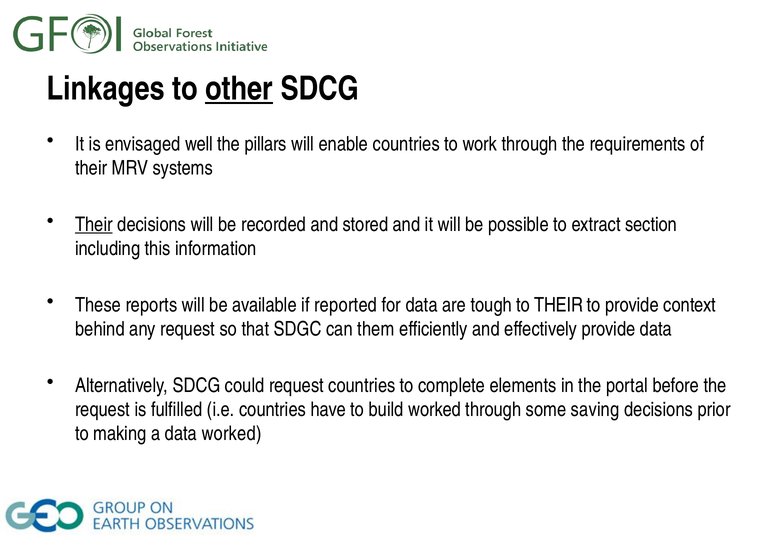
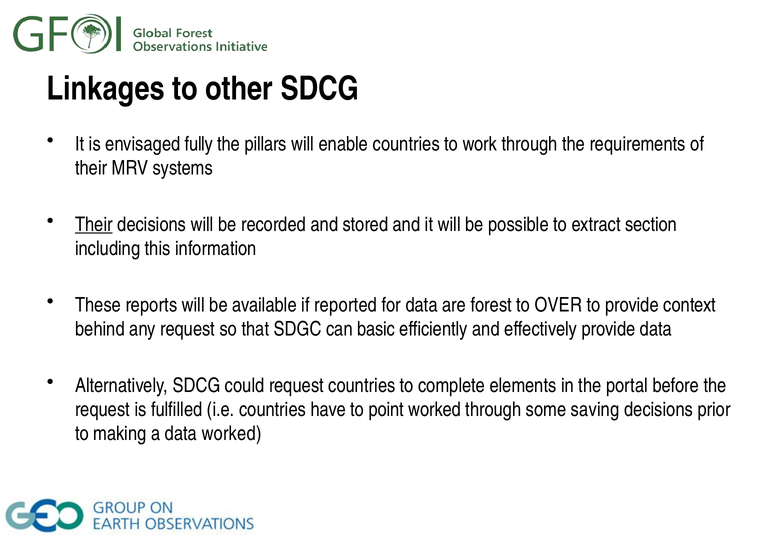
other underline: present -> none
well: well -> fully
tough: tough -> forest
to THEIR: THEIR -> OVER
them: them -> basic
build: build -> point
